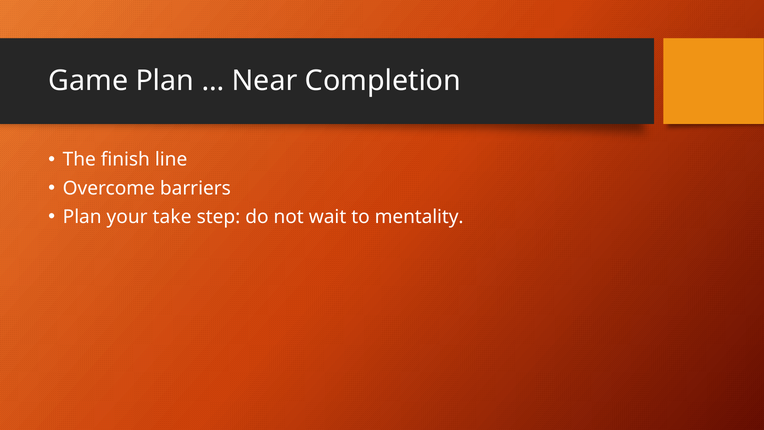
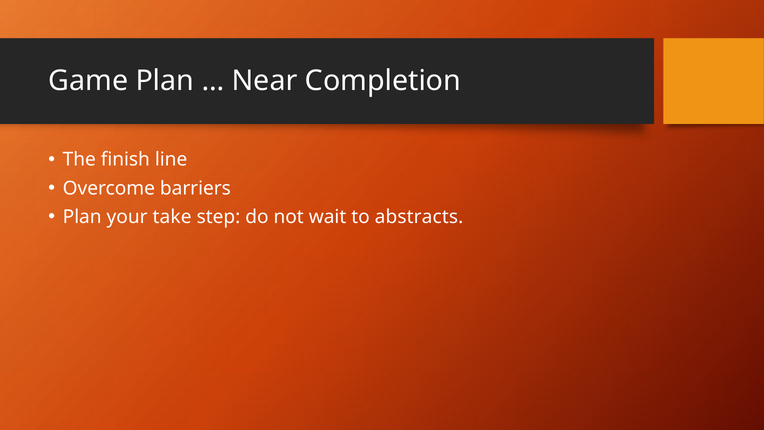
mentality: mentality -> abstracts
